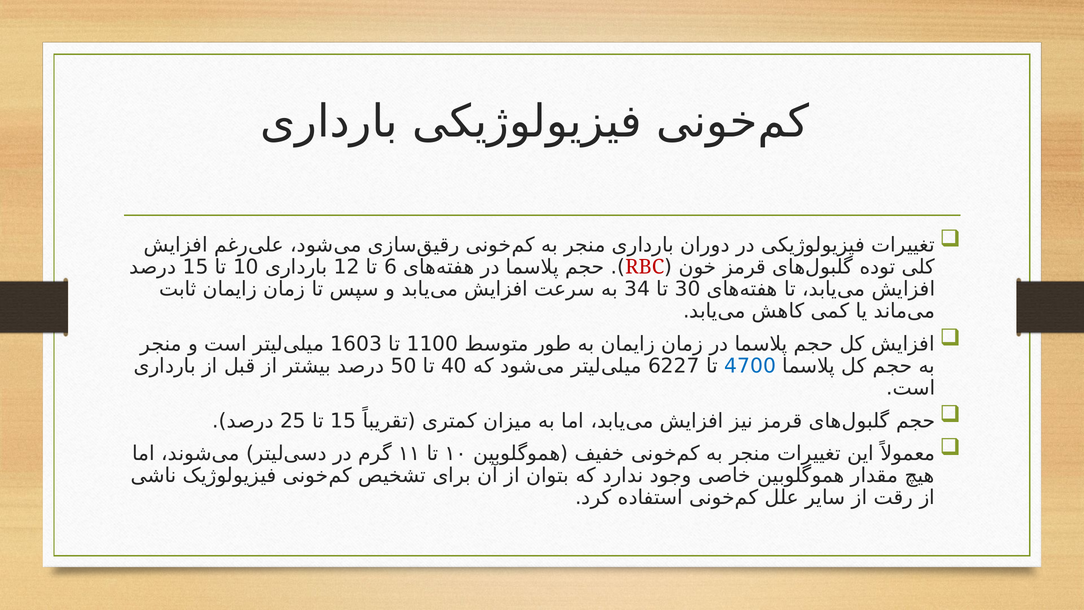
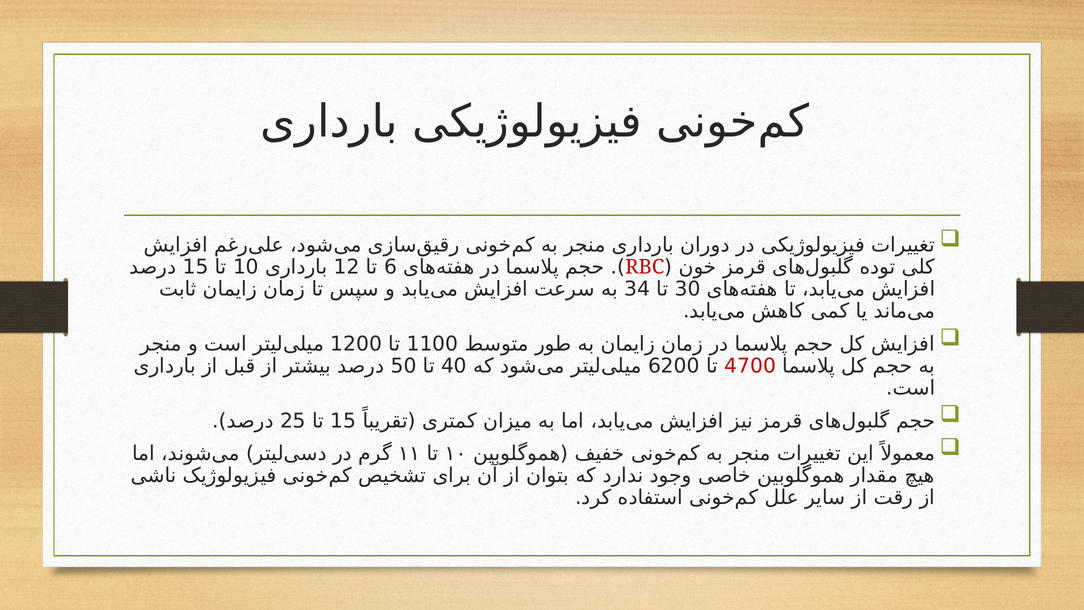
1603: 1603 -> 1200
6227: 6227 -> 6200
4700 colour: blue -> red
